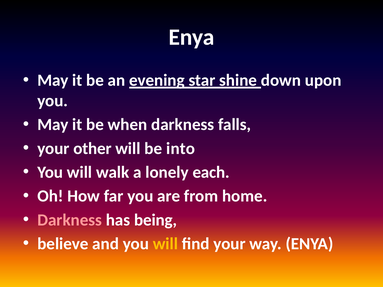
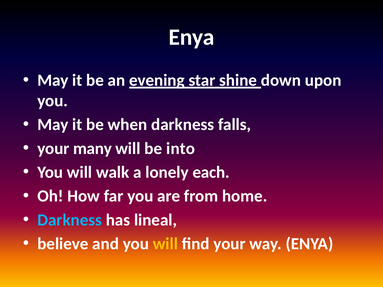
other: other -> many
Darkness at (70, 220) colour: pink -> light blue
being: being -> lineal
